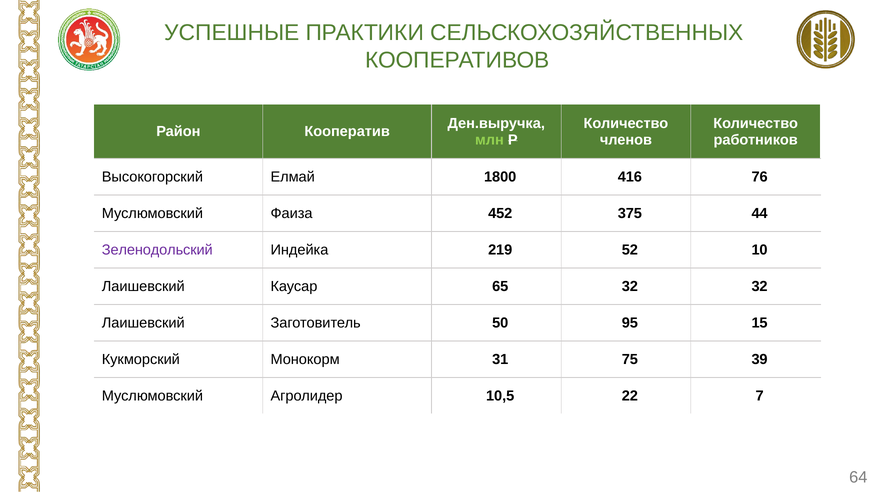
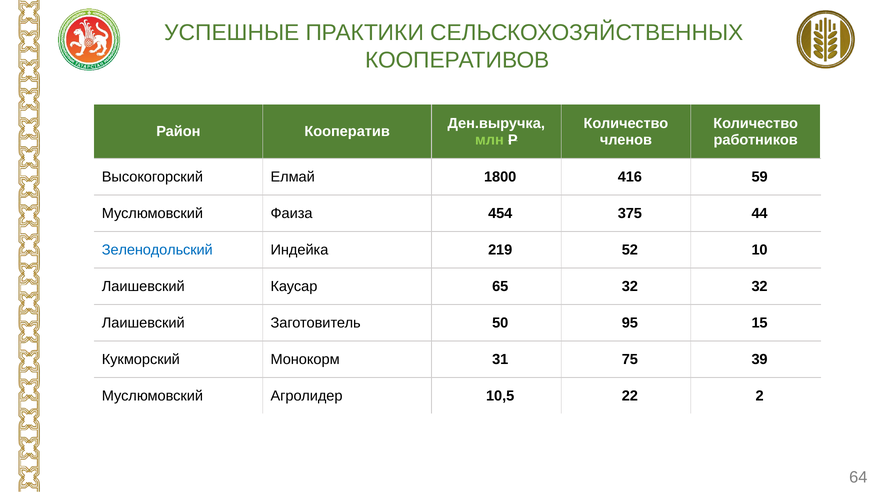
76: 76 -> 59
452: 452 -> 454
Зеленодольский colour: purple -> blue
7: 7 -> 2
